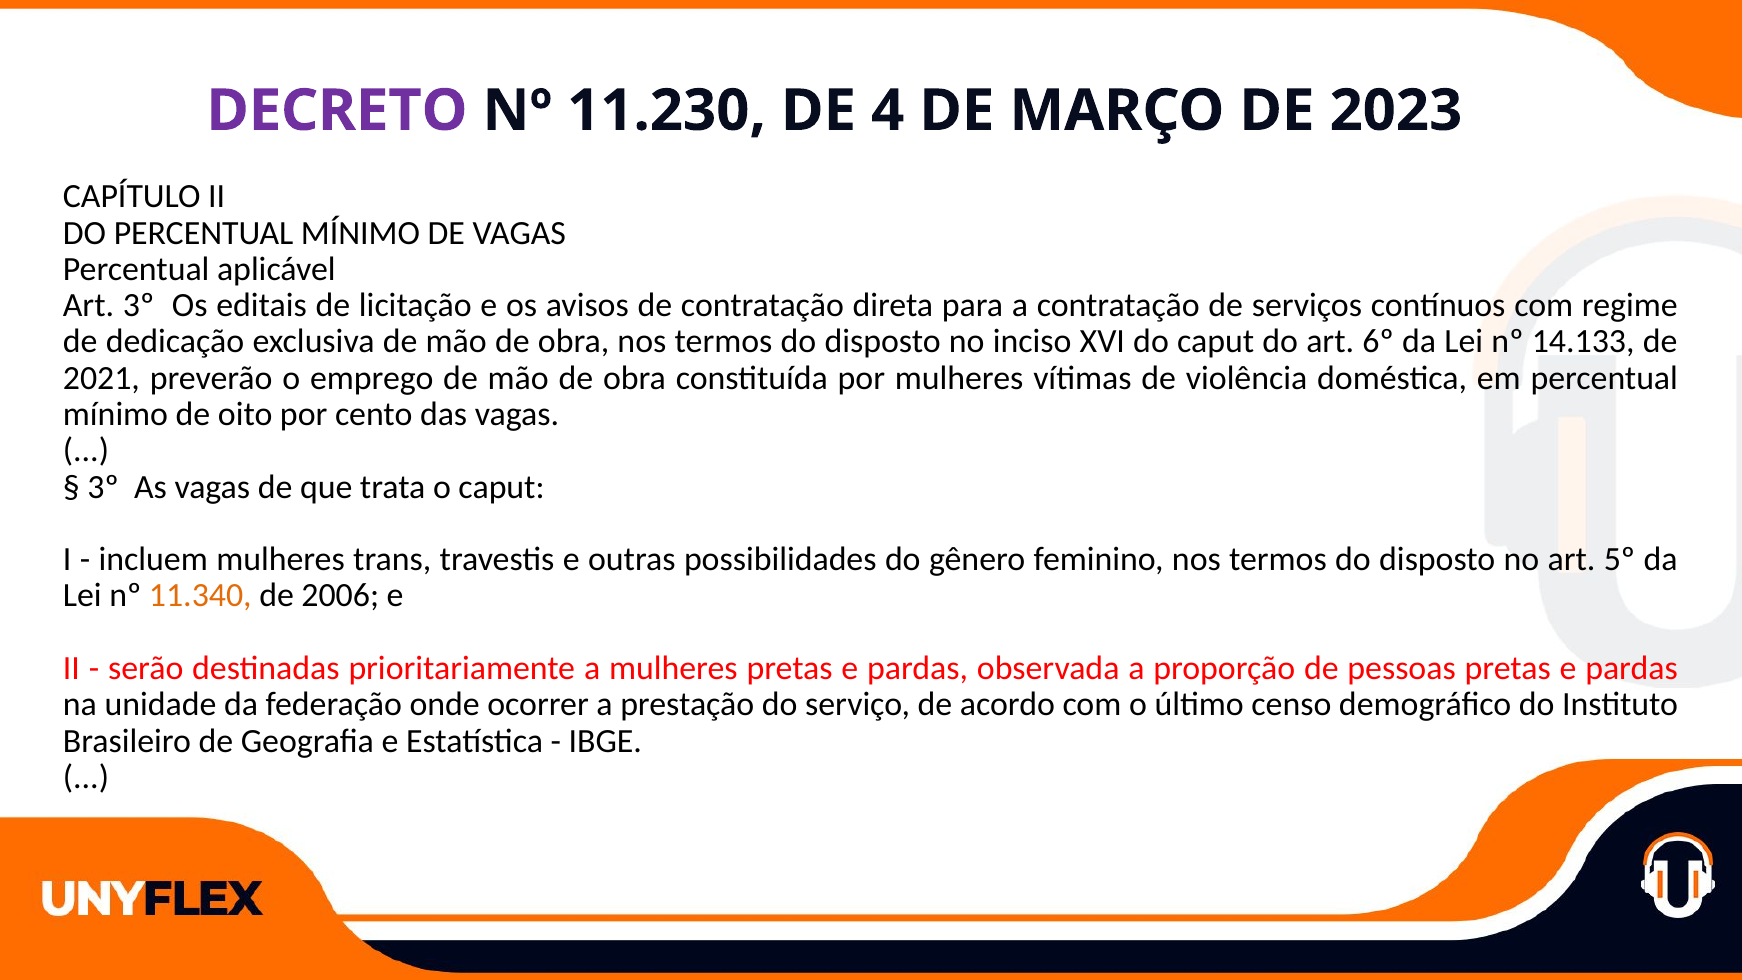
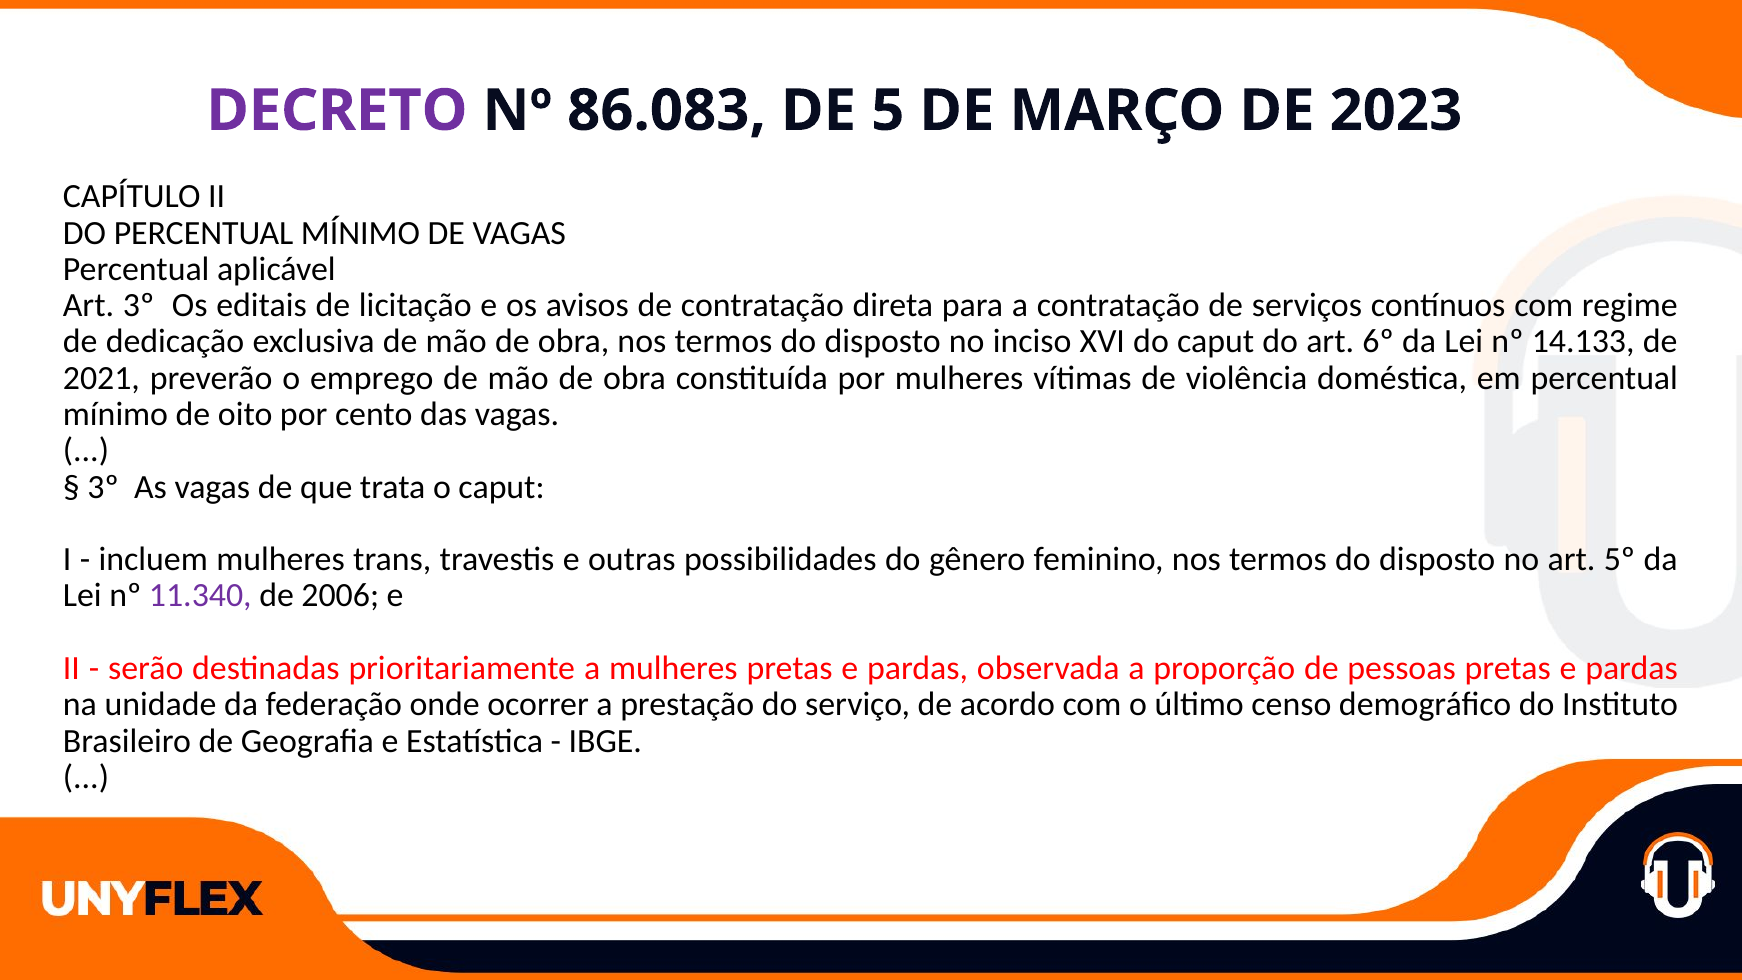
11.230: 11.230 -> 86.083
4: 4 -> 5
11.340 colour: orange -> purple
